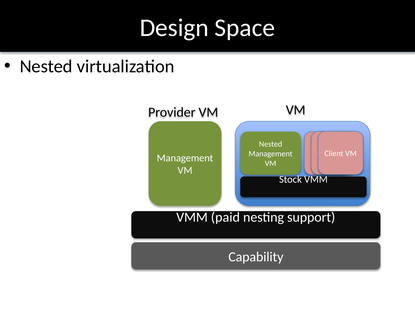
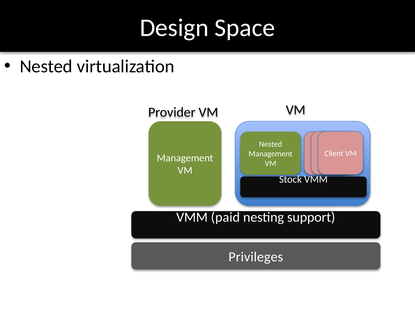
Capability: Capability -> Privileges
